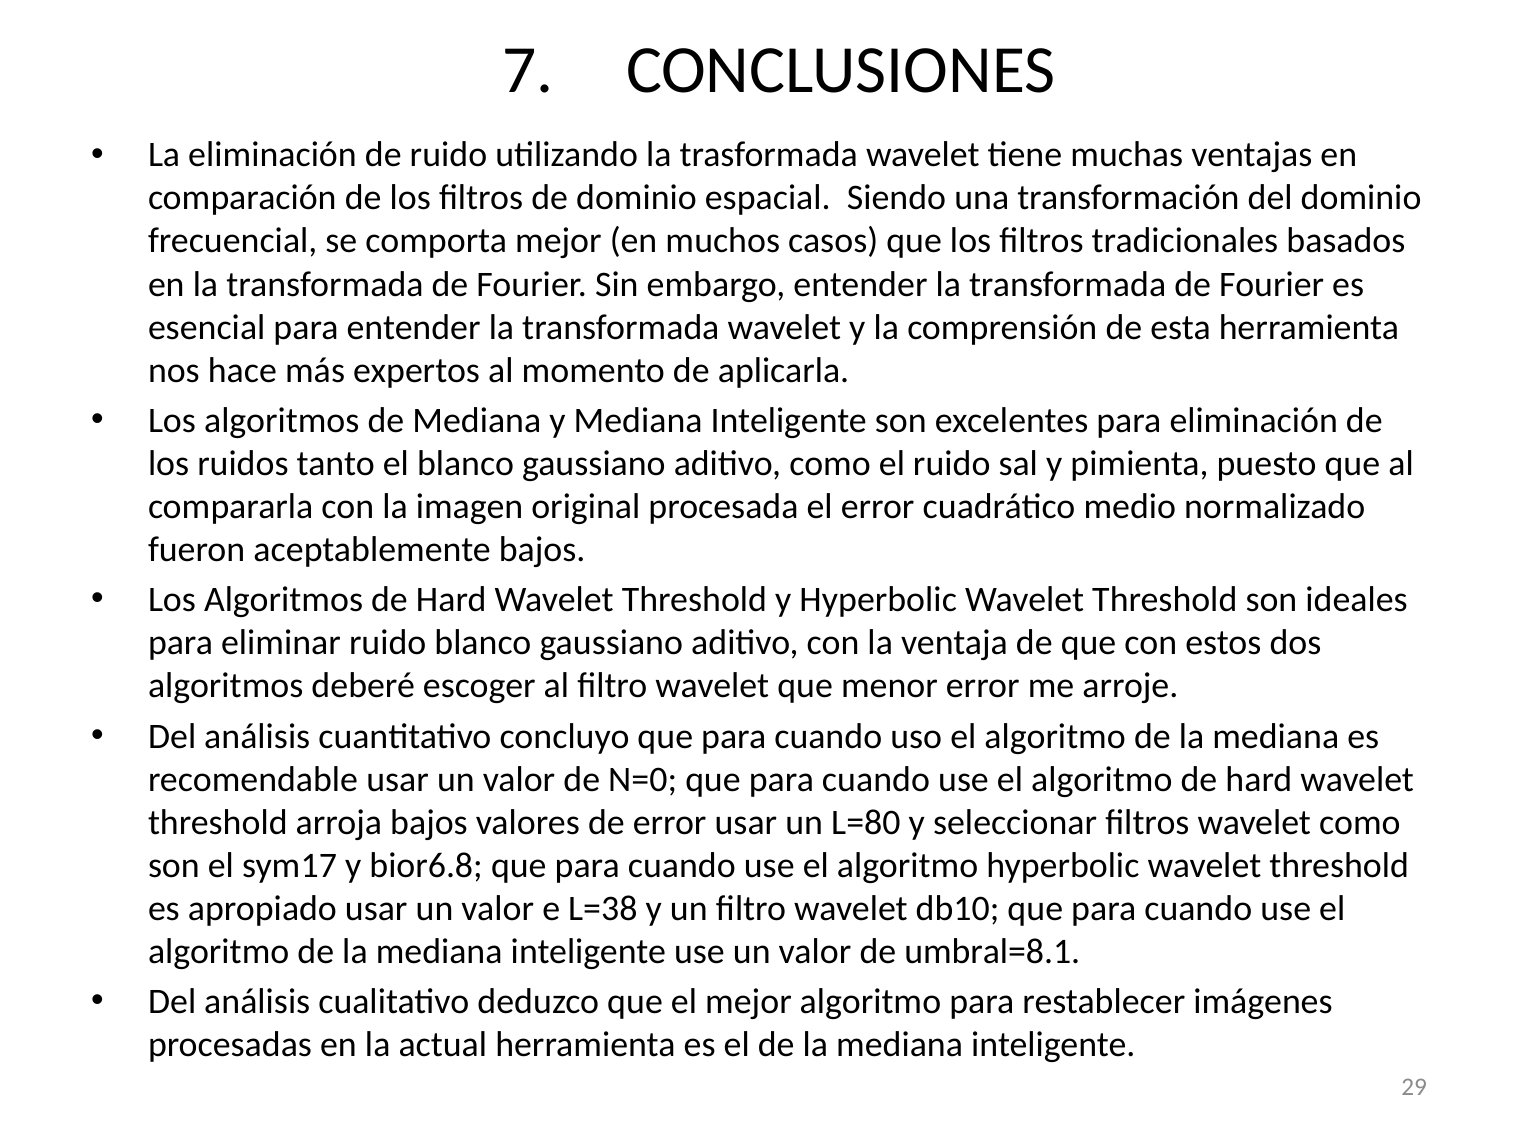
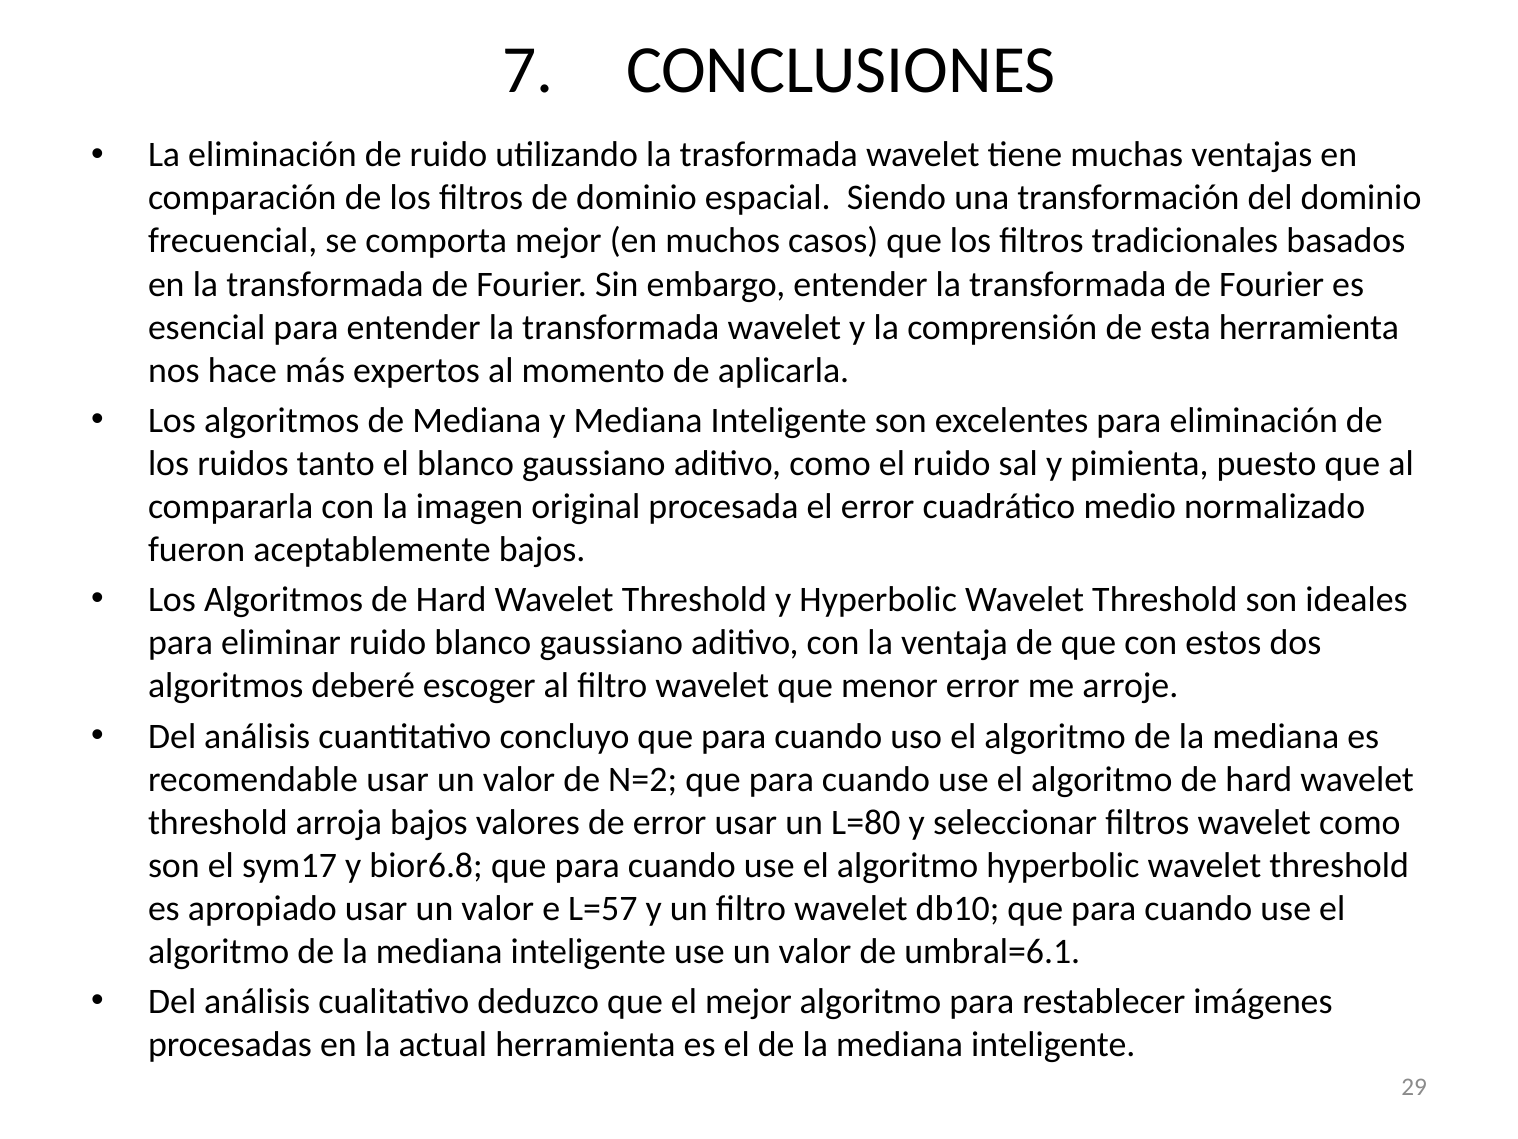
N=0: N=0 -> N=2
L=38: L=38 -> L=57
umbral=8.1: umbral=8.1 -> umbral=6.1
